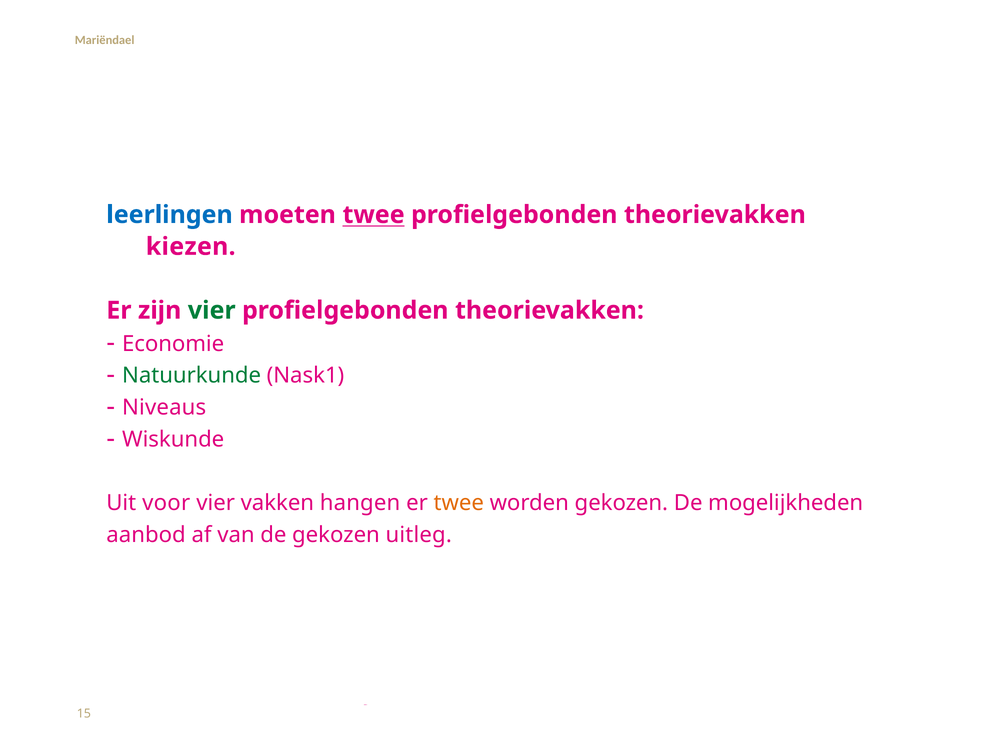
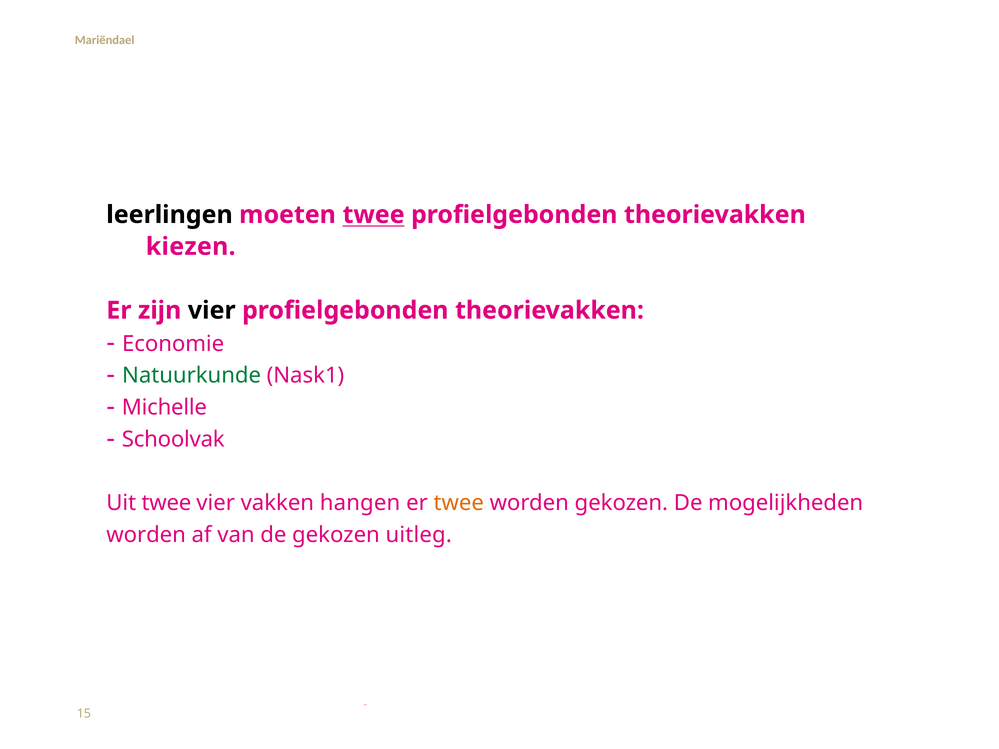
leerlingen colour: blue -> black
vier at (212, 310) colour: green -> black
Niveaus: Niveaus -> Michelle
Wiskunde: Wiskunde -> Schoolvak
Uit voor: voor -> twee
aanbod at (146, 535): aanbod -> worden
